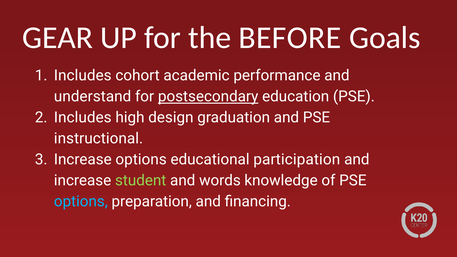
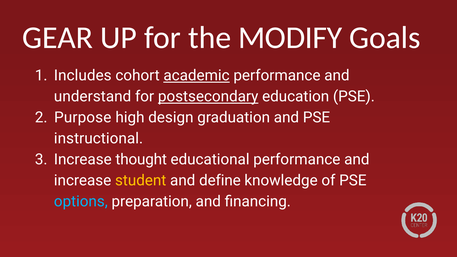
BEFORE: BEFORE -> MODIFY
academic underline: none -> present
Includes at (83, 118): Includes -> Purpose
Increase options: options -> thought
educational participation: participation -> performance
student colour: light green -> yellow
words: words -> define
